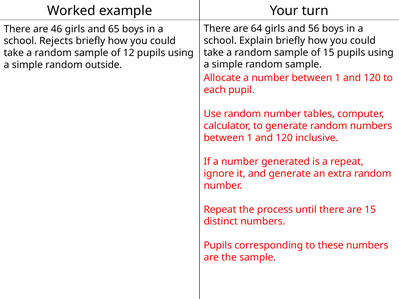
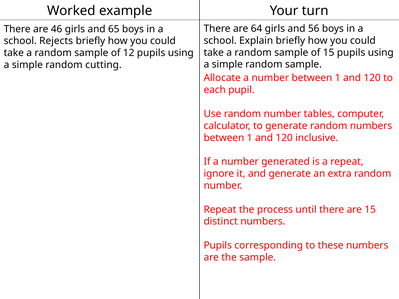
outside: outside -> cutting
